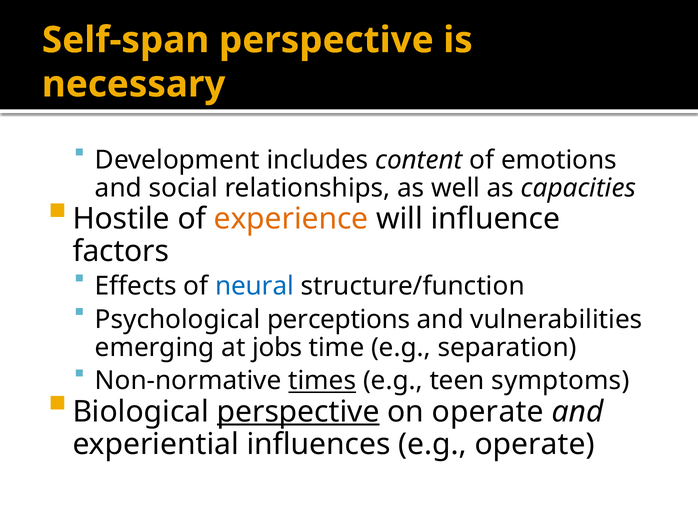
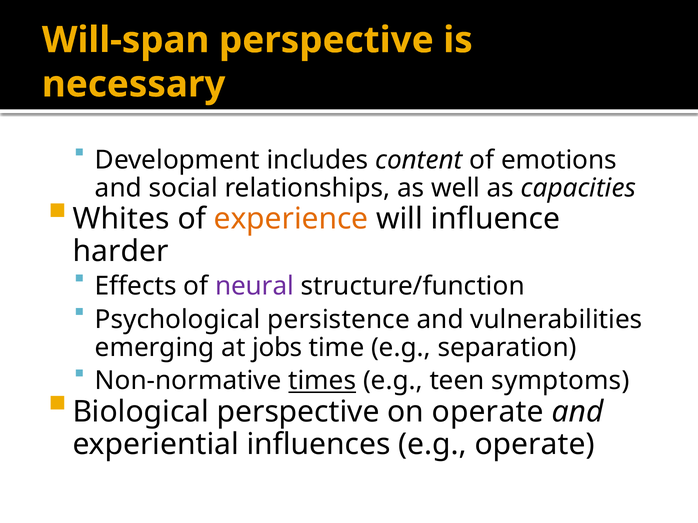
Self-span: Self-span -> Will-span
Hostile: Hostile -> Whites
factors: factors -> harder
neural colour: blue -> purple
perceptions: perceptions -> persistence
perspective at (298, 412) underline: present -> none
